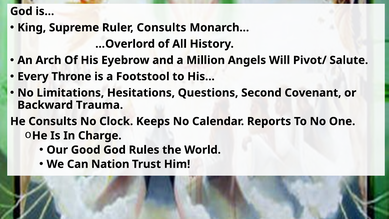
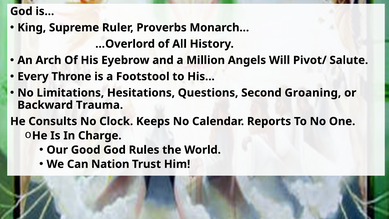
Ruler Consults: Consults -> Proverbs
Covenant: Covenant -> Groaning
